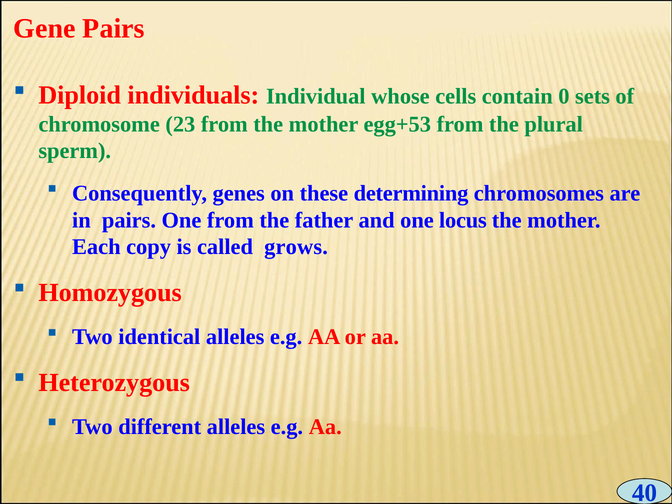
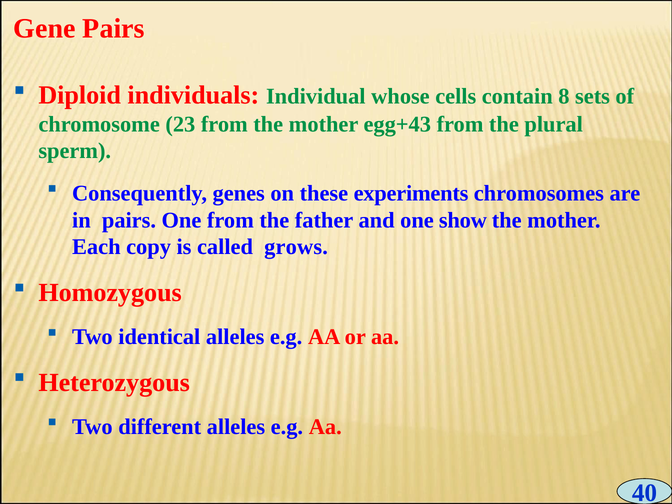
0: 0 -> 8
egg+53: egg+53 -> egg+43
determining: determining -> experiments
locus: locus -> show
